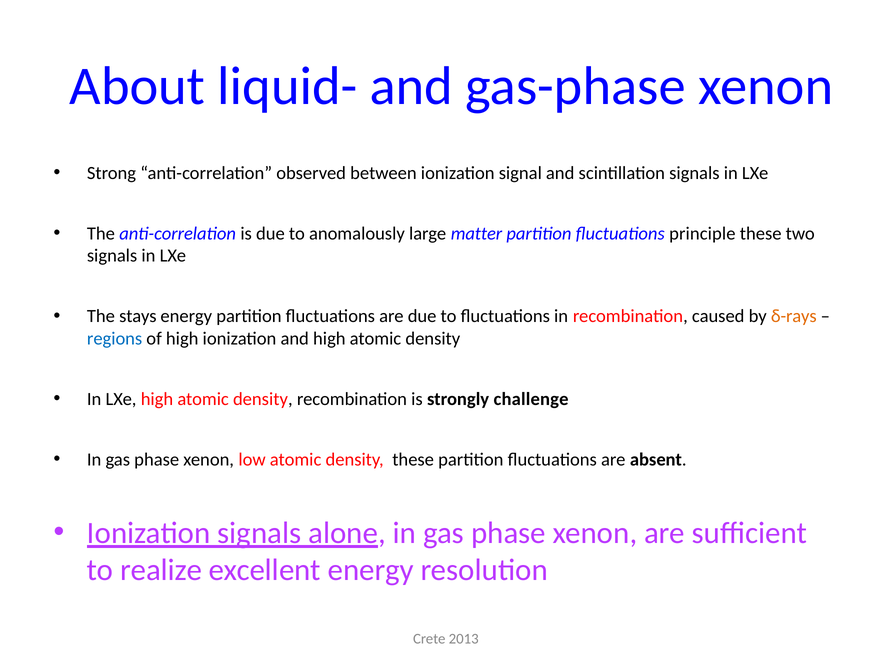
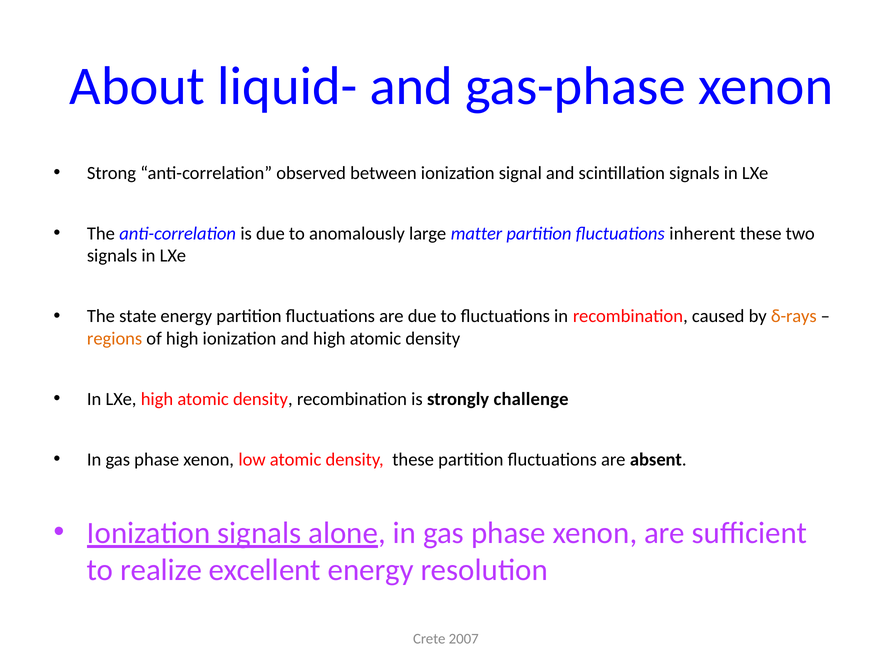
principle: principle -> inherent
stays: stays -> state
regions colour: blue -> orange
2013: 2013 -> 2007
